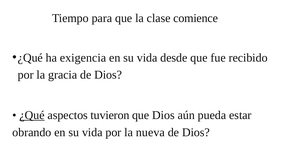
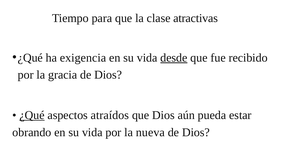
comience: comience -> atractivas
desde underline: none -> present
tuvieron: tuvieron -> atraídos
